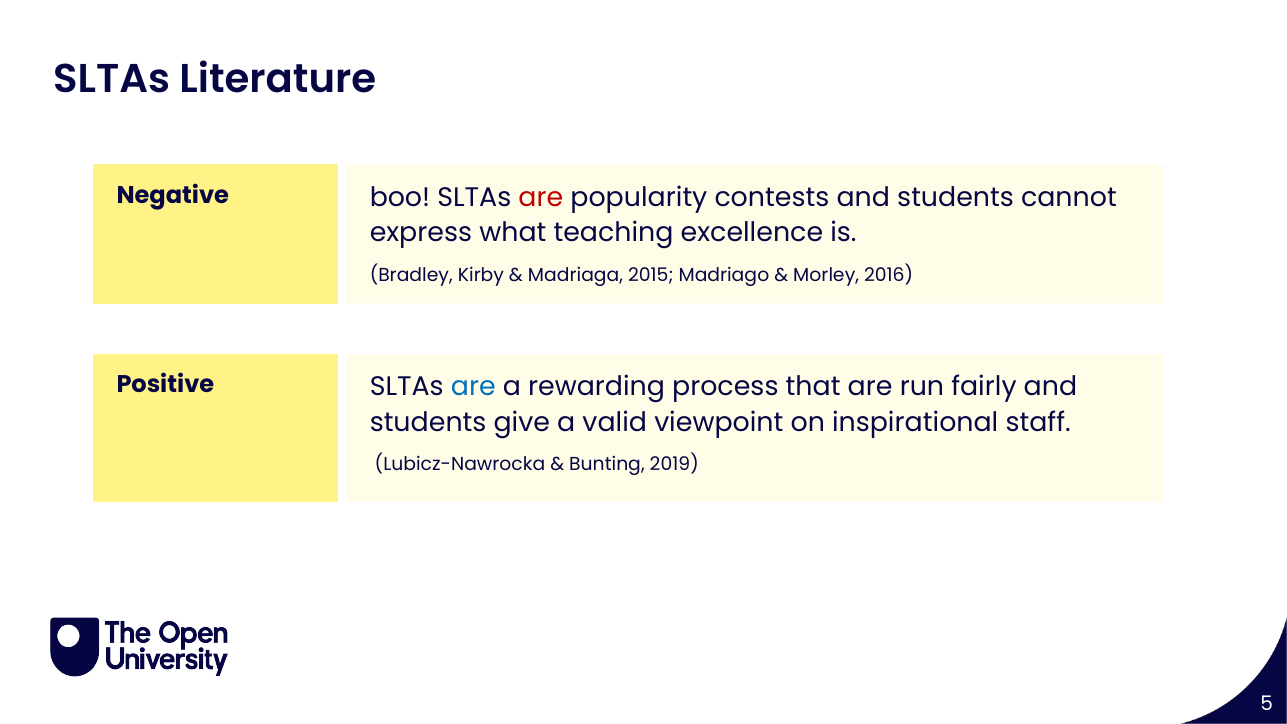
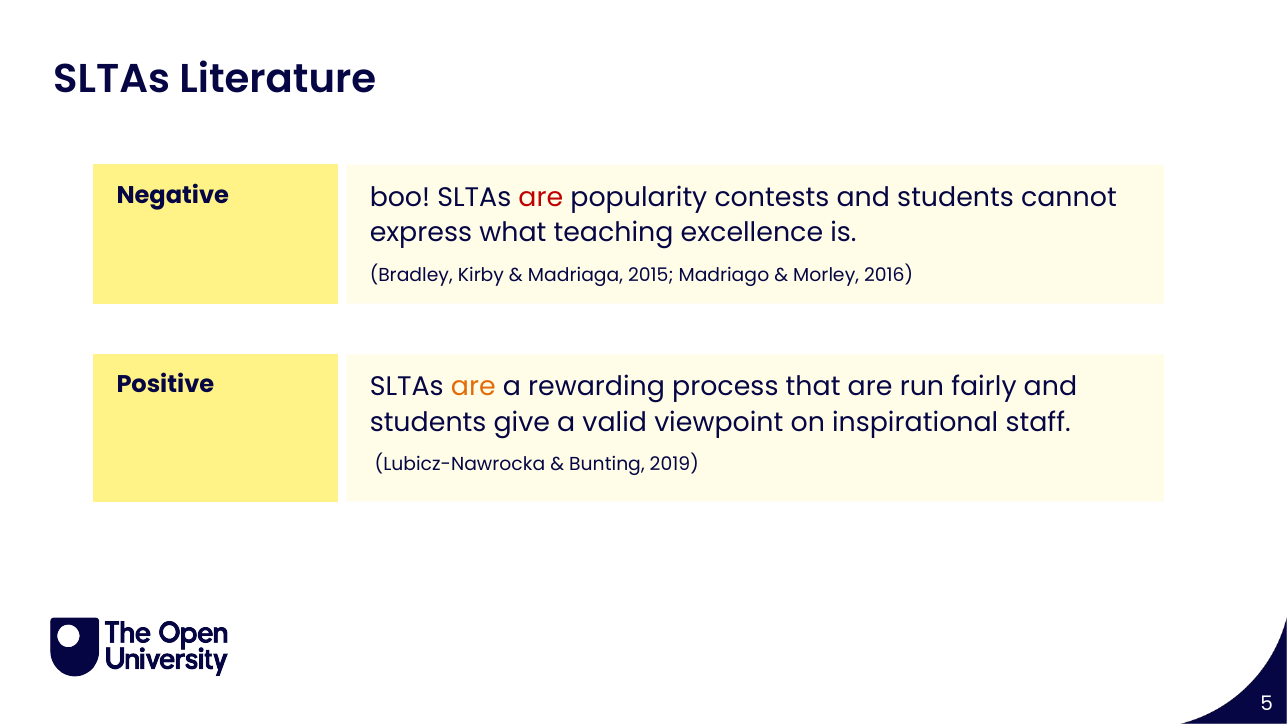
are at (473, 387) colour: blue -> orange
